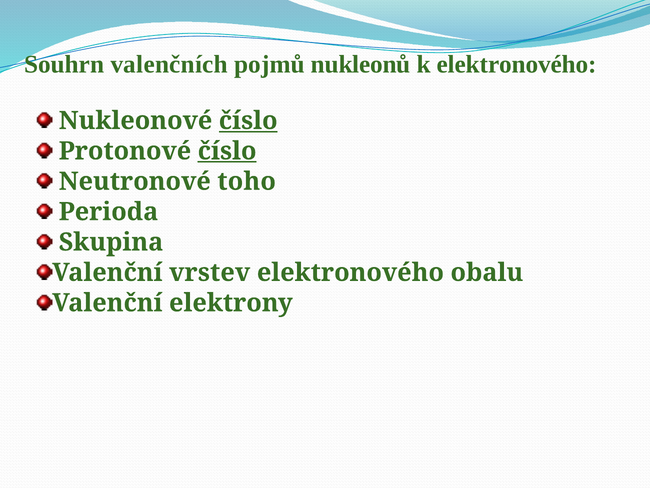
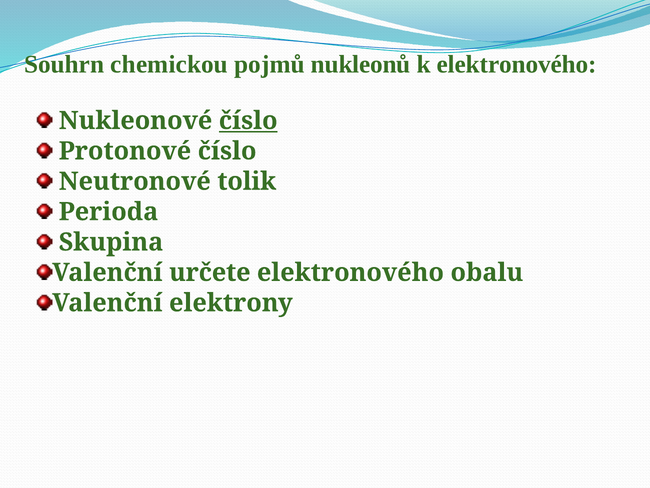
valenčních: valenčních -> chemickou
číslo at (227, 151) underline: present -> none
toho: toho -> tolik
vrstev: vrstev -> určete
